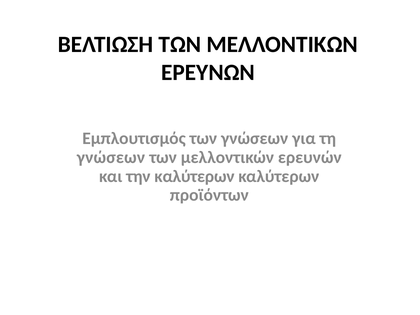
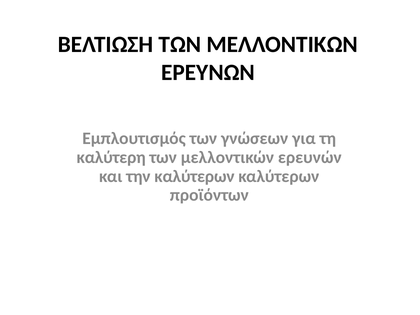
γνώσεων at (111, 157): γνώσεων -> καλύτερη
